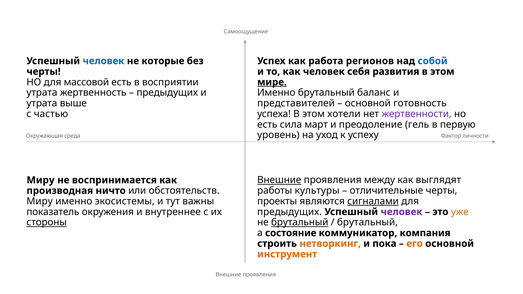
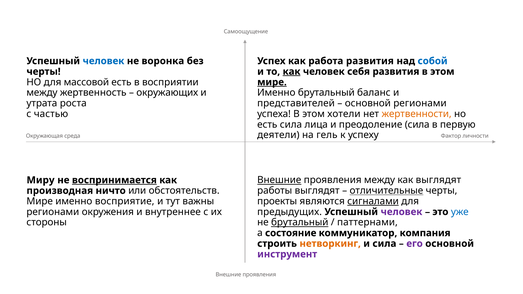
которые: которые -> воронка
работа регионов: регионов -> развития
как at (292, 72) underline: none -> present
утрата at (42, 93): утрата -> между
предыдущих at (167, 93): предыдущих -> окружающих
выше: выше -> роста
основной готовность: готовность -> регионами
жертвенности colour: purple -> orange
март: март -> лица
преодоление гель: гель -> сила
уровень: уровень -> деятели
уход: уход -> гель
воспринимается underline: none -> present
работы культуры: культуры -> выглядят
отличительные underline: none -> present
Миру at (40, 201): Миру -> Мире
экосистемы: экосистемы -> восприятие
показатель at (53, 212): показатель -> регионами
уже colour: orange -> blue
стороны underline: present -> none
брутальный at (367, 223): брутальный -> паттернами
и пока: пока -> сила
его colour: orange -> purple
инструмент colour: orange -> purple
